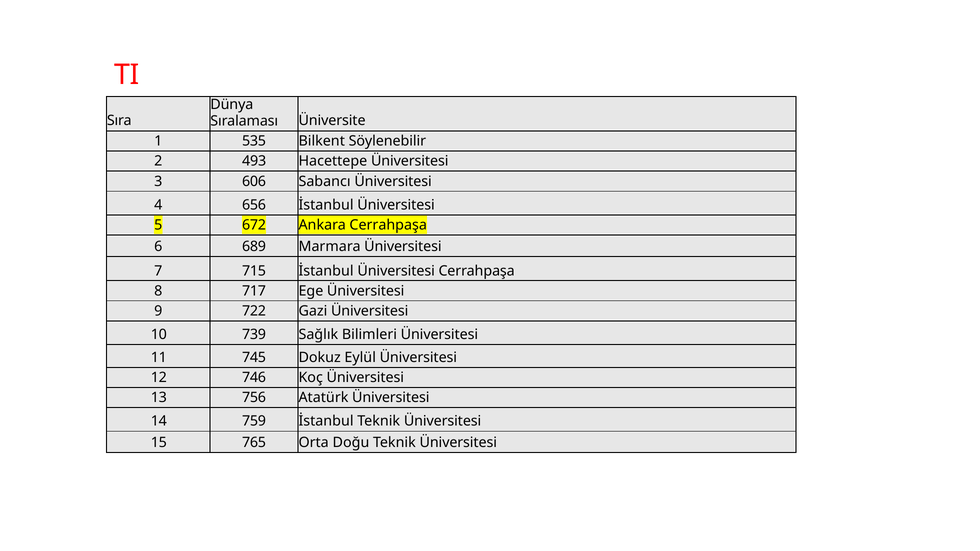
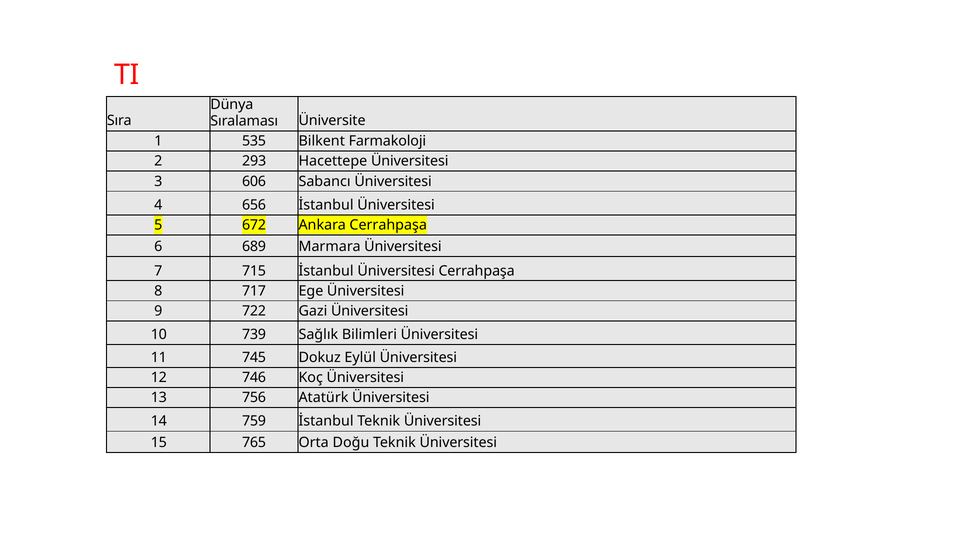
Söylenebilir: Söylenebilir -> Farmakoloji
493: 493 -> 293
